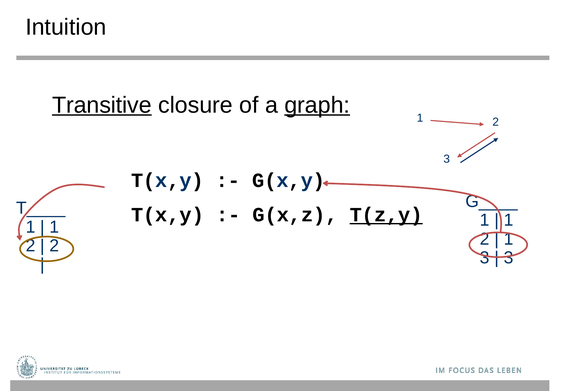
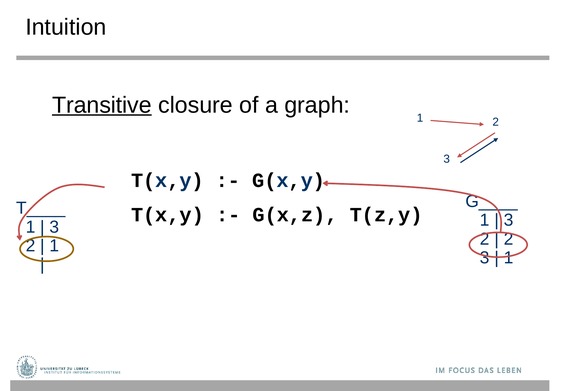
graph underline: present -> none
T(z,y underline: present -> none
1 at (509, 220): 1 -> 3
1 at (54, 227): 1 -> 3
1 at (509, 239): 1 -> 2
2 at (54, 246): 2 -> 1
3 at (509, 258): 3 -> 1
